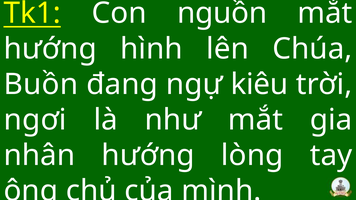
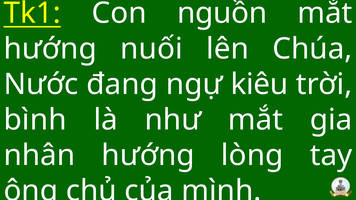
hình: hình -> nuối
Buồn: Buồn -> Nước
ngơi: ngơi -> bình
